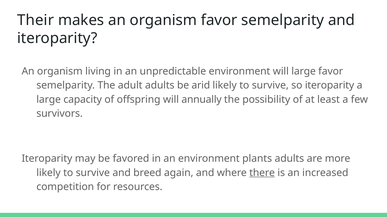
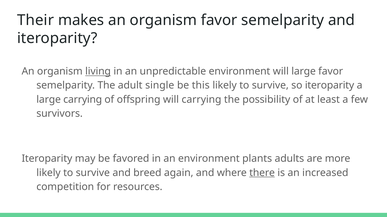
living underline: none -> present
adult adults: adults -> single
arid: arid -> this
large capacity: capacity -> carrying
will annually: annually -> carrying
